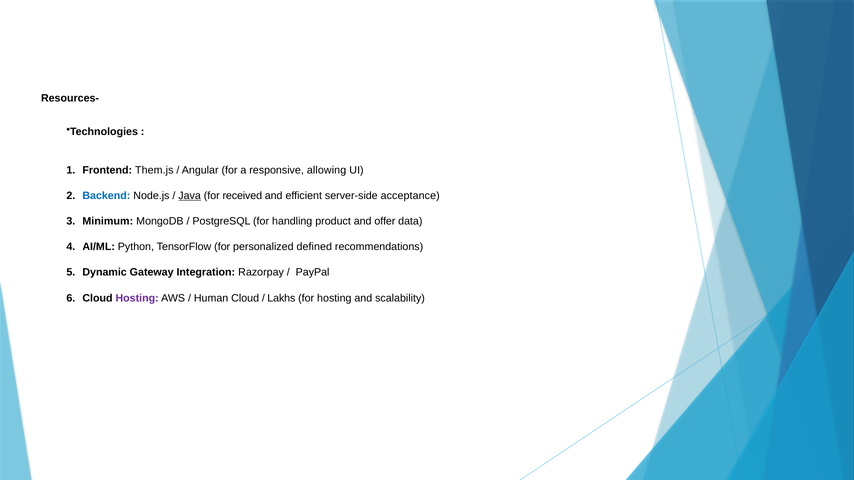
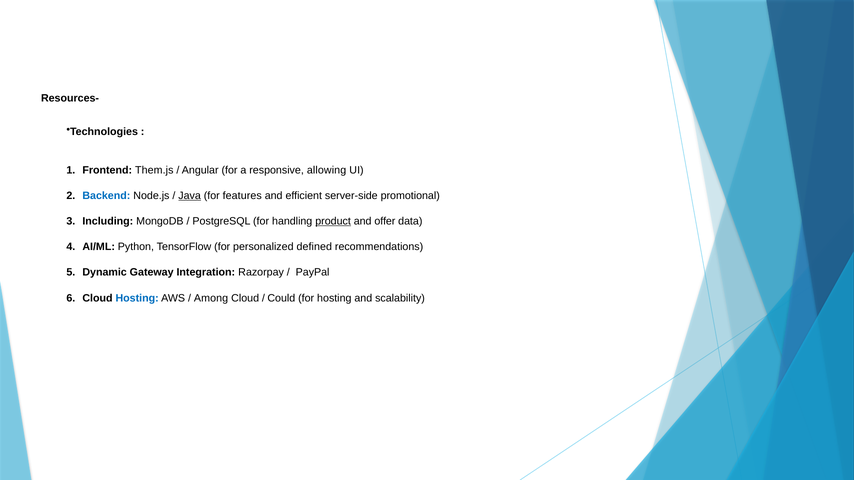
received: received -> features
acceptance: acceptance -> promotional
Minimum: Minimum -> Including
product underline: none -> present
Hosting at (137, 298) colour: purple -> blue
Human: Human -> Among
Lakhs: Lakhs -> Could
